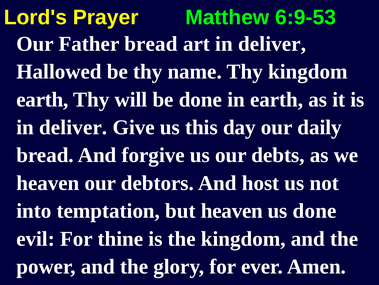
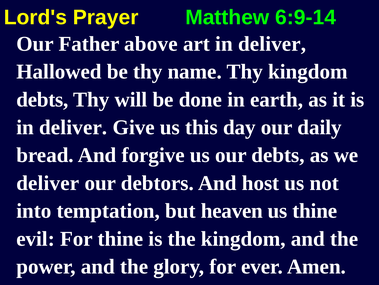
6:9-53: 6:9-53 -> 6:9-14
Father bread: bread -> above
earth at (42, 99): earth -> debts
heaven at (48, 183): heaven -> deliver
us done: done -> thine
